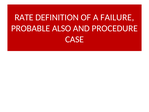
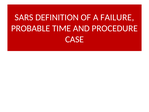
RATE: RATE -> SARS
ALSO: ALSO -> TIME
